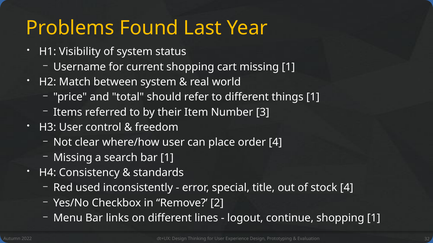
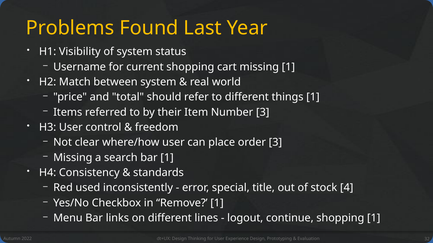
order 4: 4 -> 3
Remove 2: 2 -> 1
